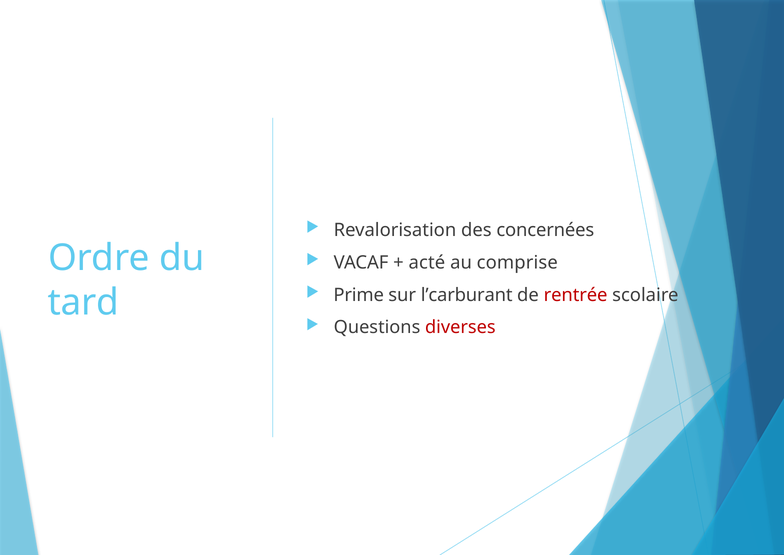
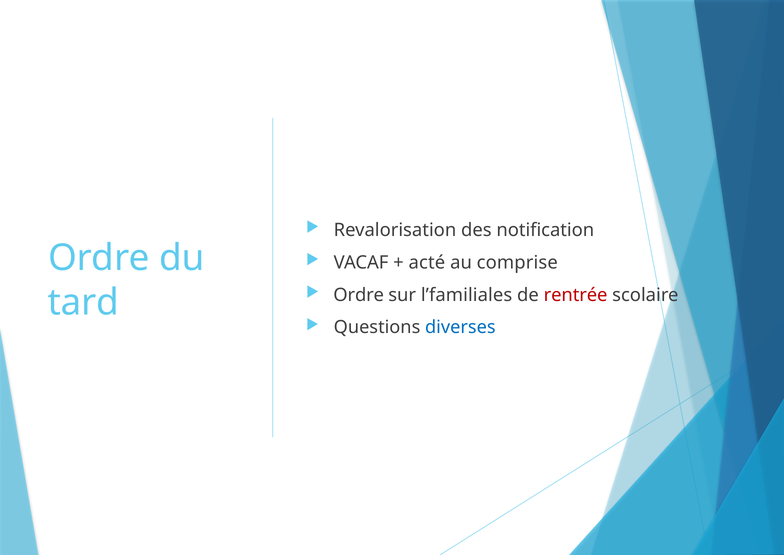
concernées: concernées -> notification
Prime at (359, 295): Prime -> Ordre
l’carburant: l’carburant -> l’familiales
diverses colour: red -> blue
